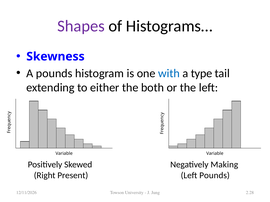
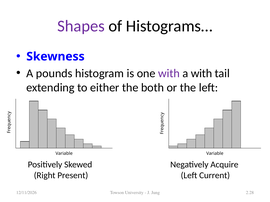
with at (169, 73) colour: blue -> purple
a type: type -> with
Making: Making -> Acquire
Left Pounds: Pounds -> Current
